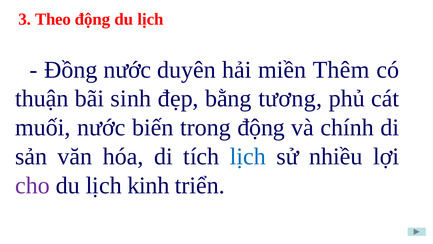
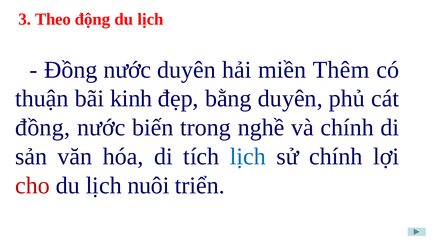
sinh: sinh -> kinh
bằng tương: tương -> duyên
muối at (43, 127): muối -> đồng
trong động: động -> nghề
sử nhiều: nhiều -> chính
cho colour: purple -> red
kinh: kinh -> nuôi
